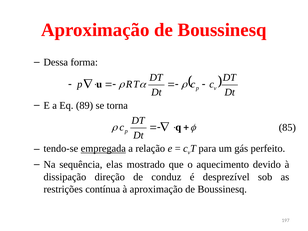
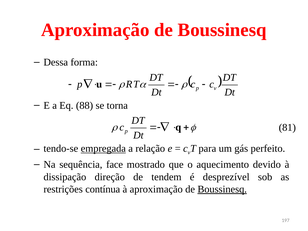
89: 89 -> 88
85: 85 -> 81
elas: elas -> face
conduz: conduz -> tendem
Boussinesq at (222, 189) underline: none -> present
